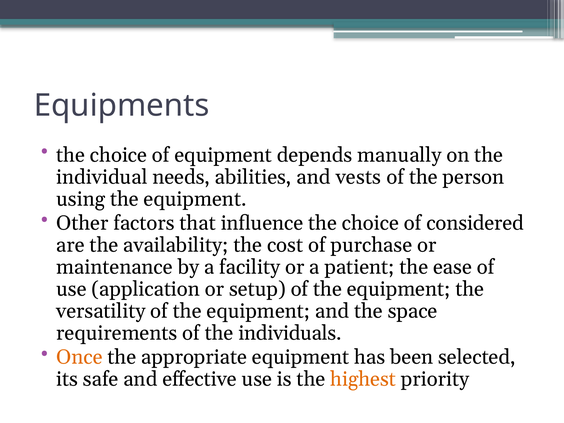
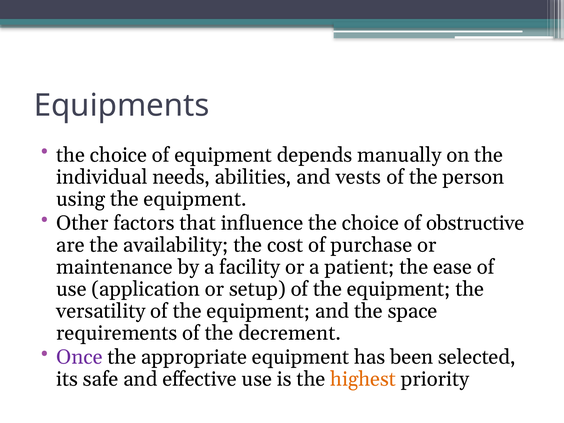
considered: considered -> obstructive
individuals: individuals -> decrement
Once colour: orange -> purple
